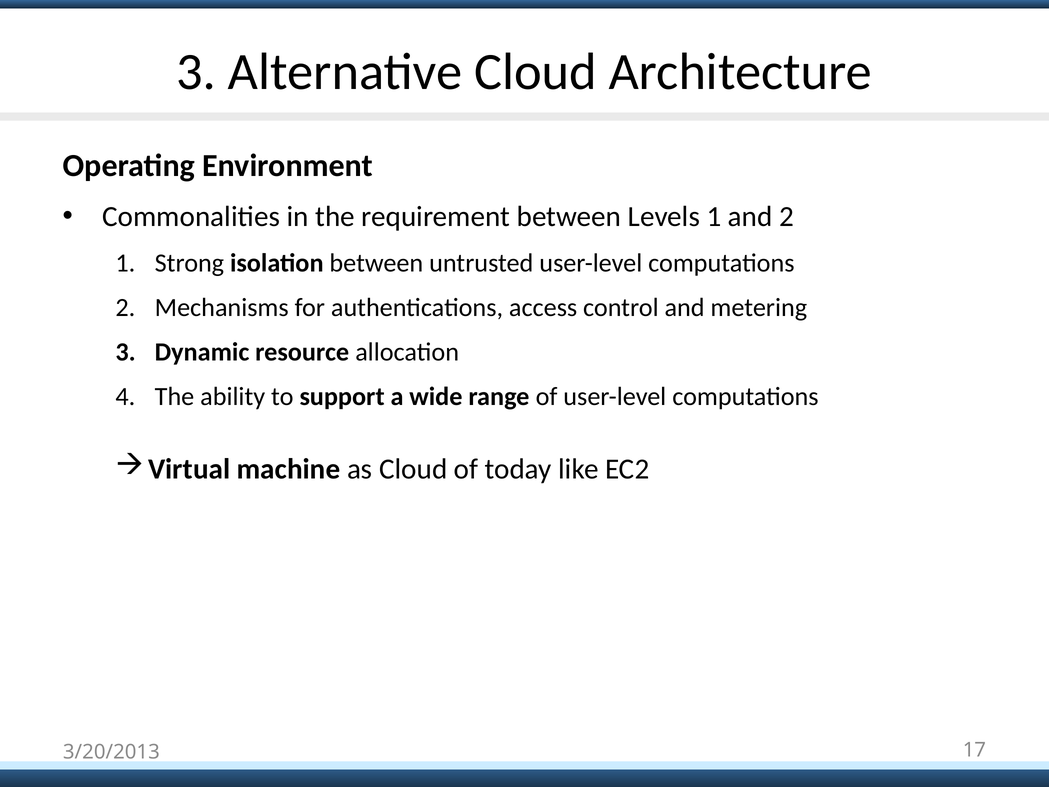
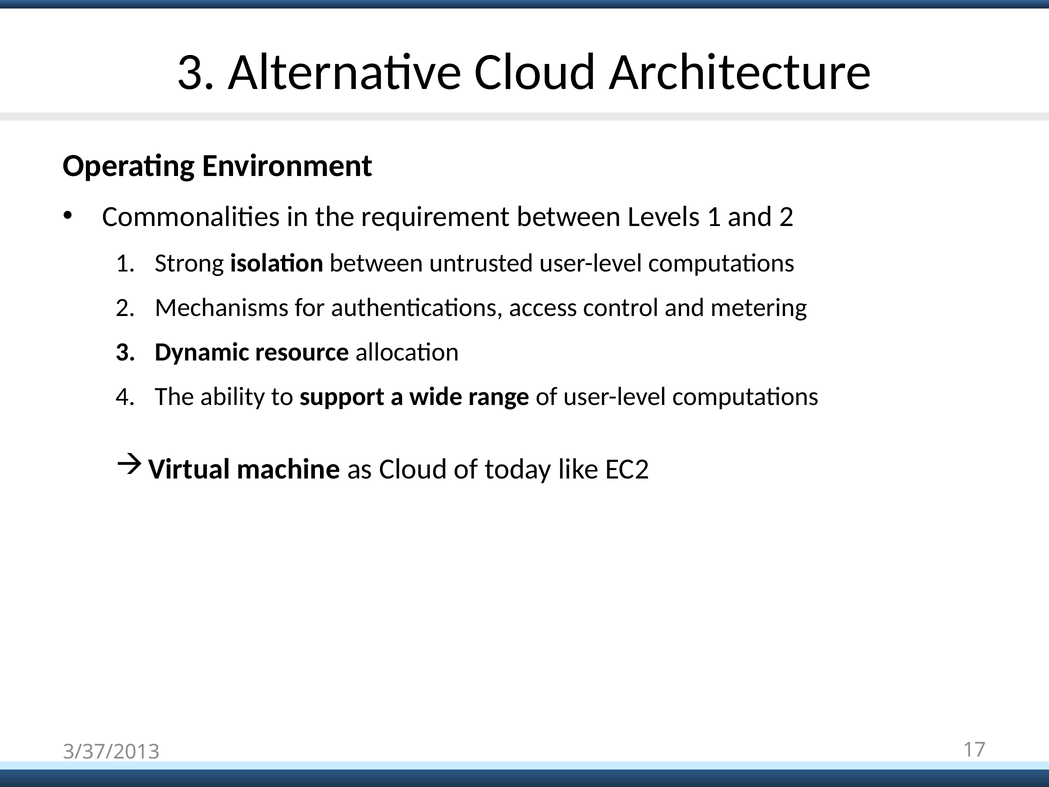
3/20/2013: 3/20/2013 -> 3/37/2013
